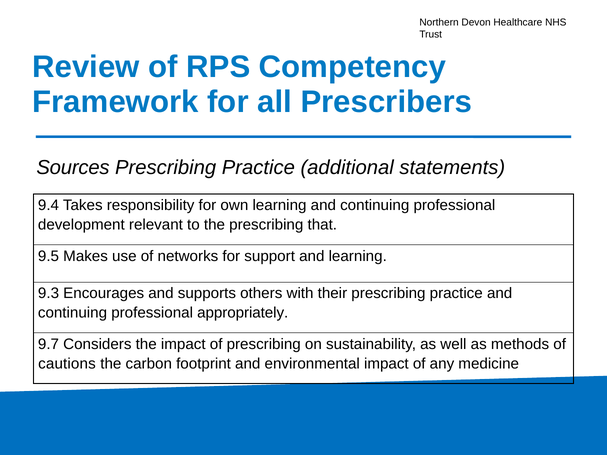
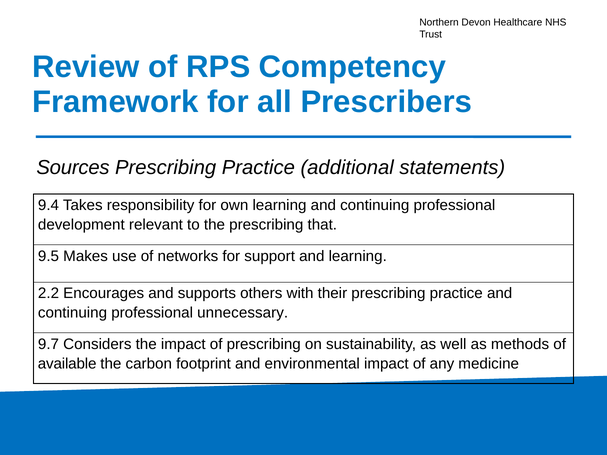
9.3: 9.3 -> 2.2
appropriately: appropriately -> unnecessary
cautions: cautions -> available
